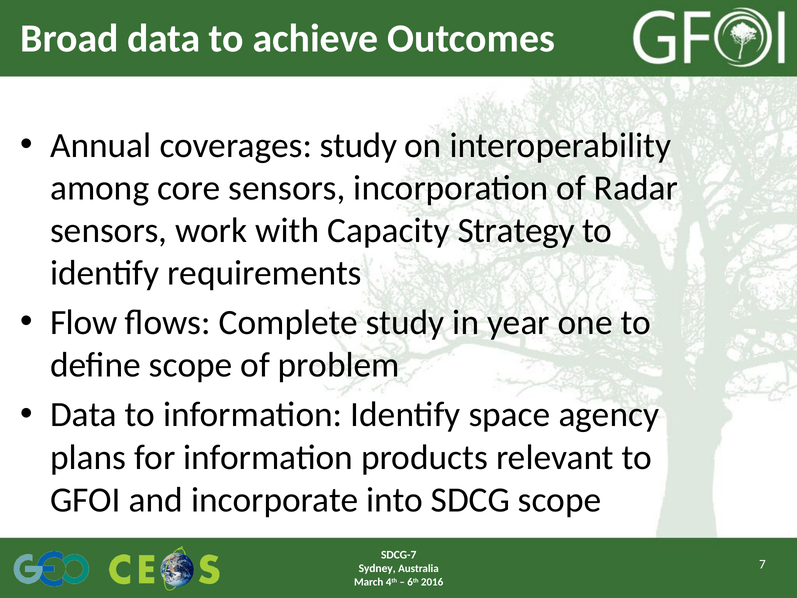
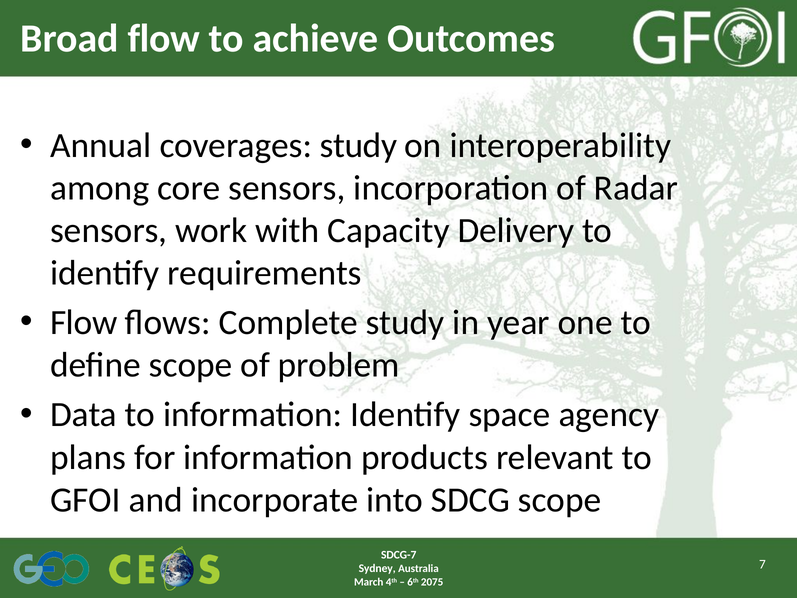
Broad data: data -> flow
Strategy: Strategy -> Delivery
2016: 2016 -> 2075
